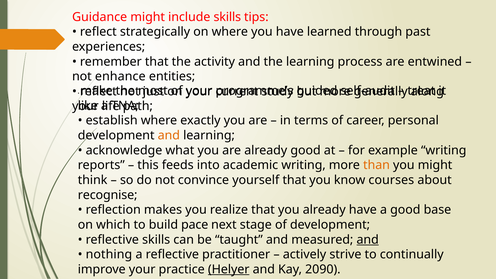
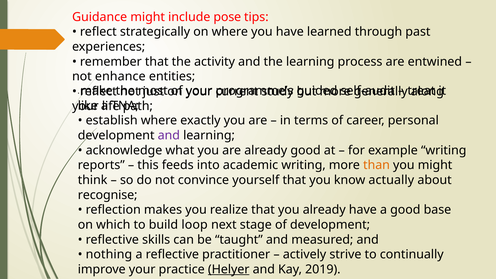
include skills: skills -> pose
and at (169, 135) colour: orange -> purple
courses: courses -> actually
pace: pace -> loop
and at (368, 240) underline: present -> none
2090: 2090 -> 2019
